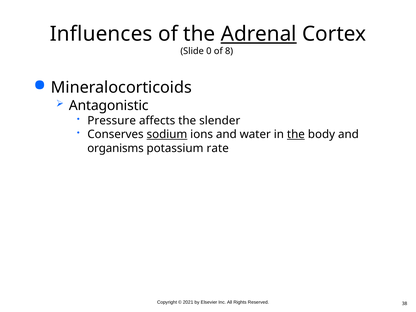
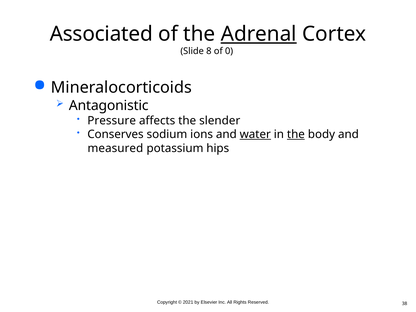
Influences: Influences -> Associated
0: 0 -> 8
8: 8 -> 0
sodium underline: present -> none
water underline: none -> present
organisms: organisms -> measured
rate: rate -> hips
